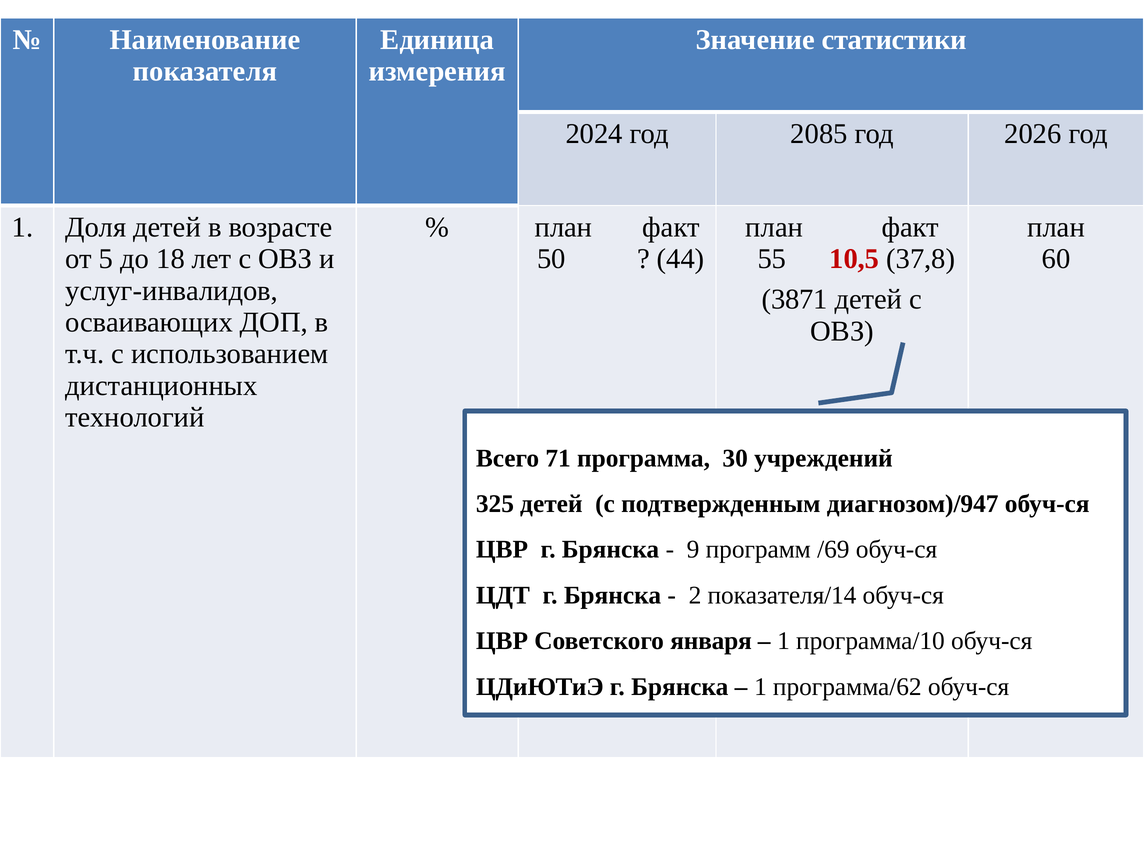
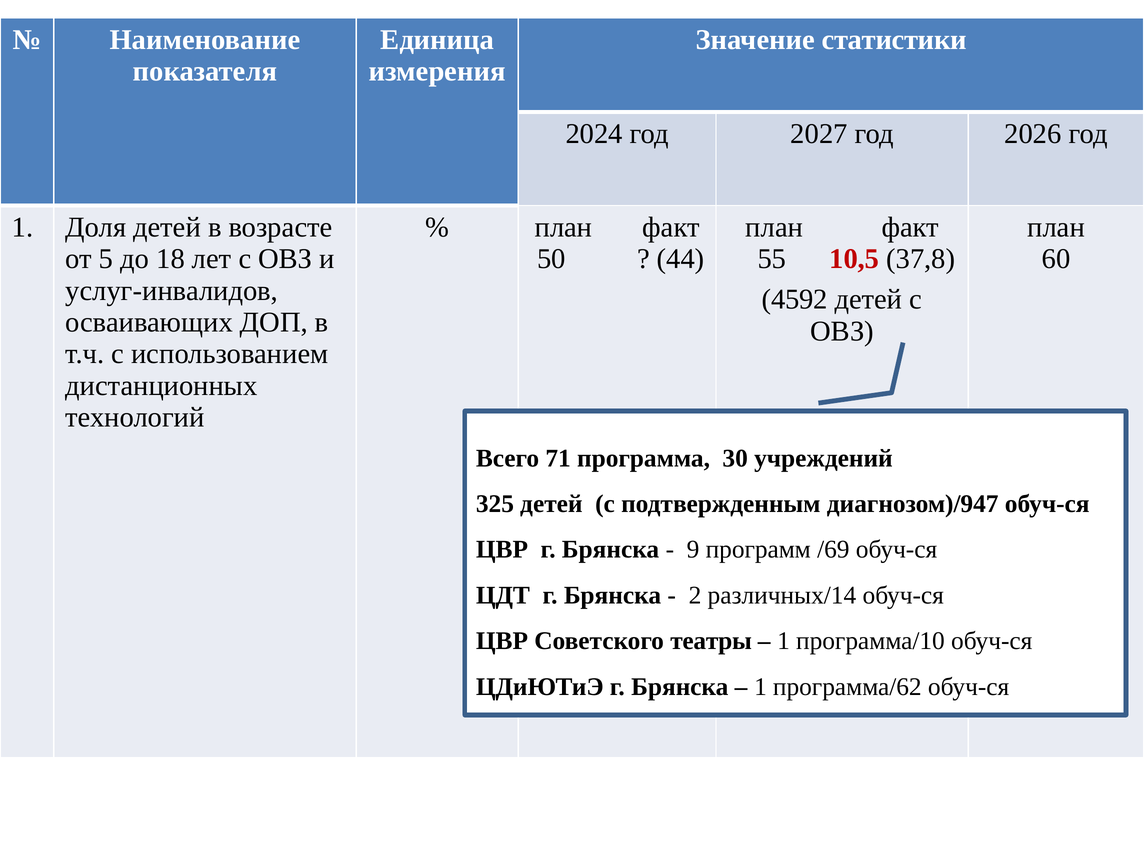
2085: 2085 -> 2027
3871: 3871 -> 4592
показателя/14: показателя/14 -> различных/14
января: января -> театры
